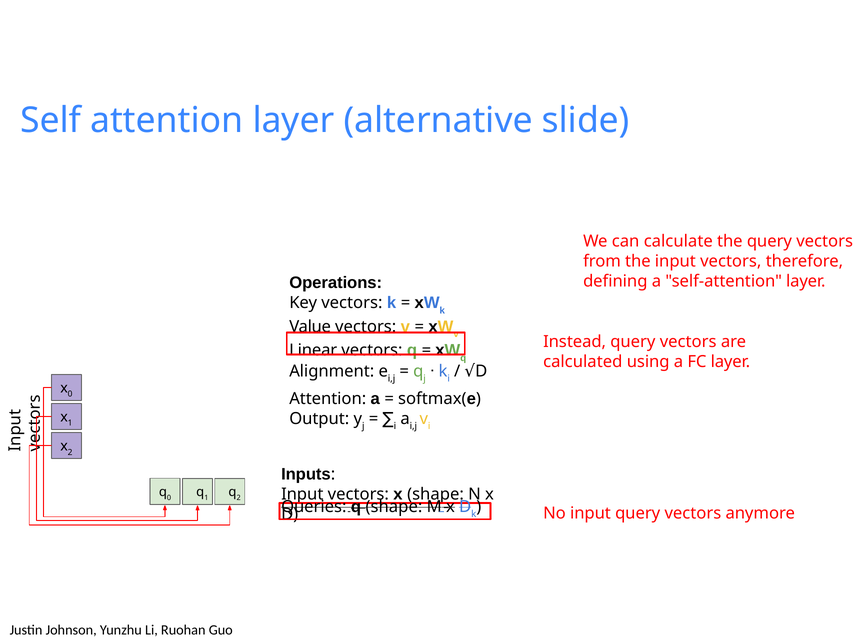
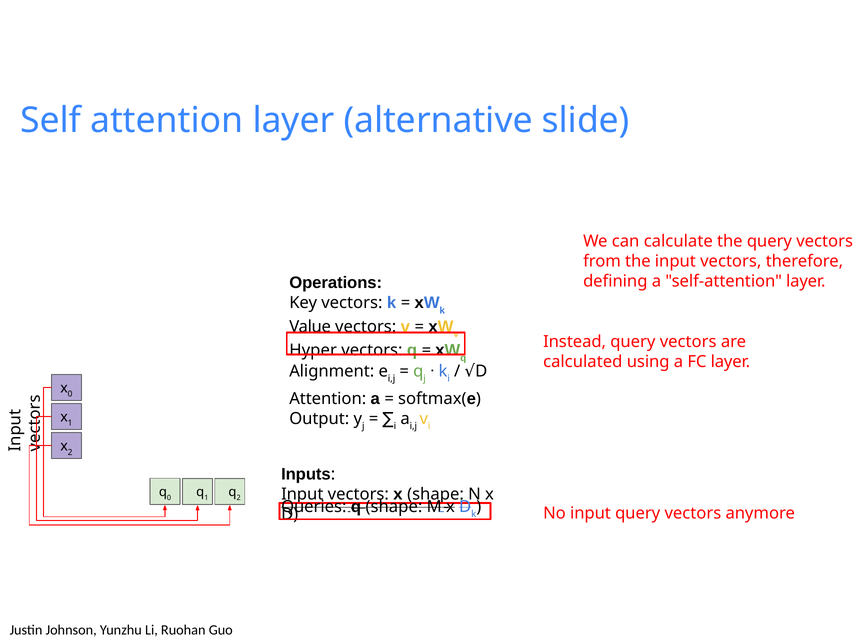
Linear: Linear -> Hyper
